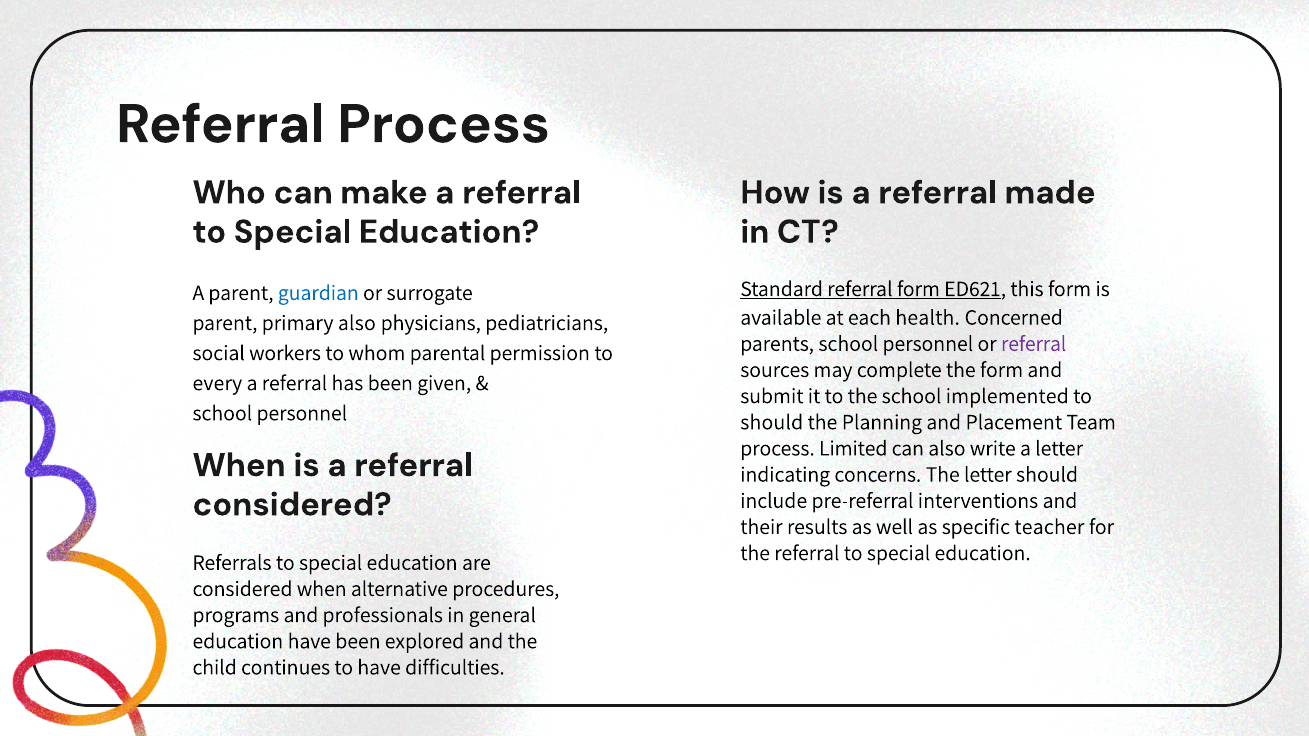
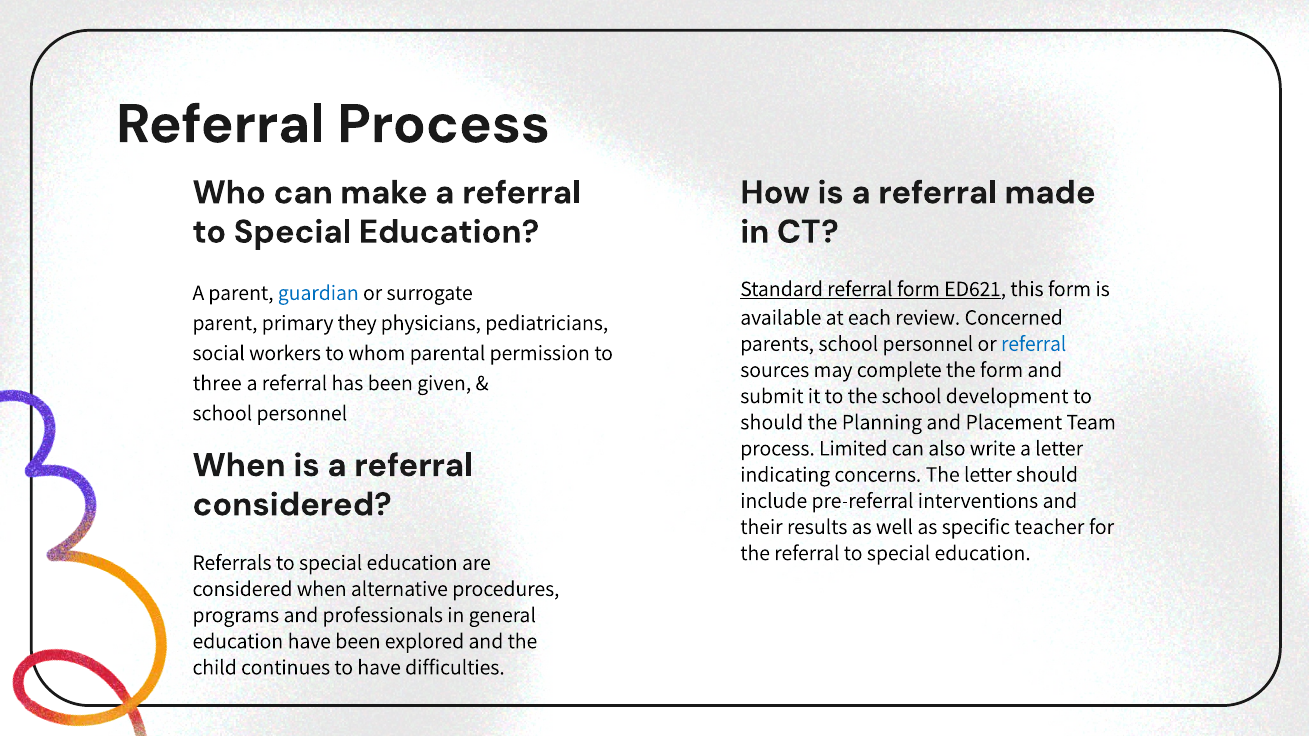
health: health -> review
primary also: also -> they
referral at (1034, 344) colour: purple -> blue
every: every -> three
implemented: implemented -> development
